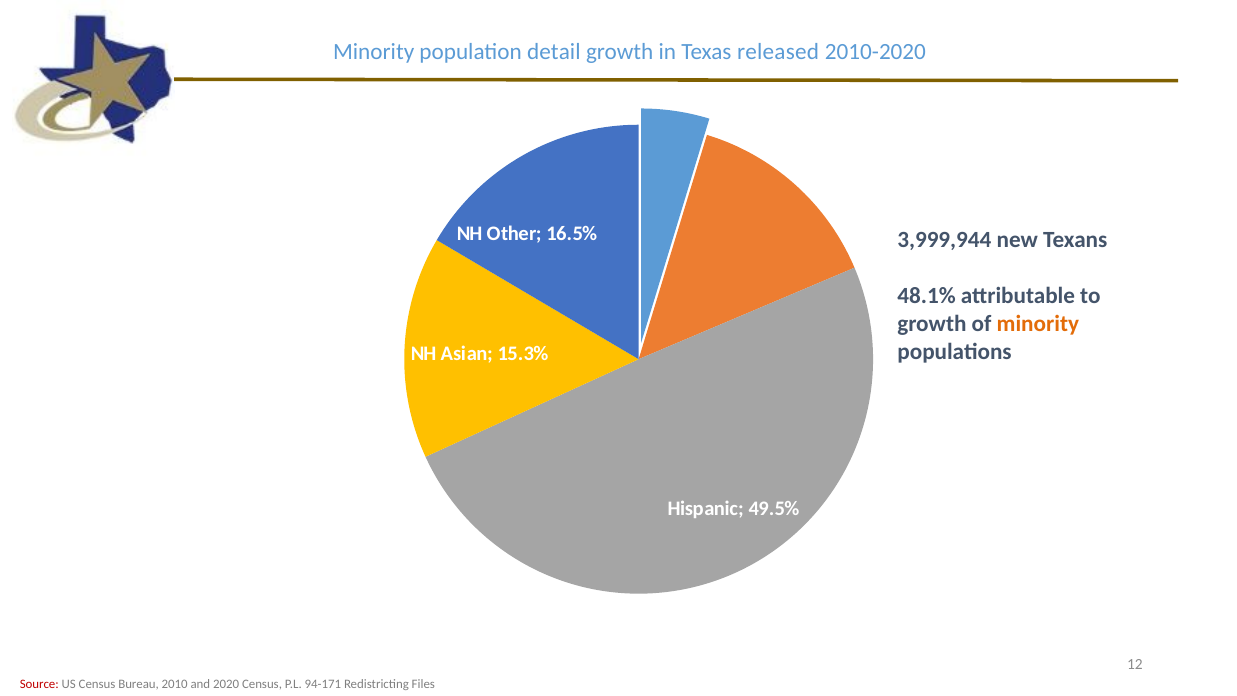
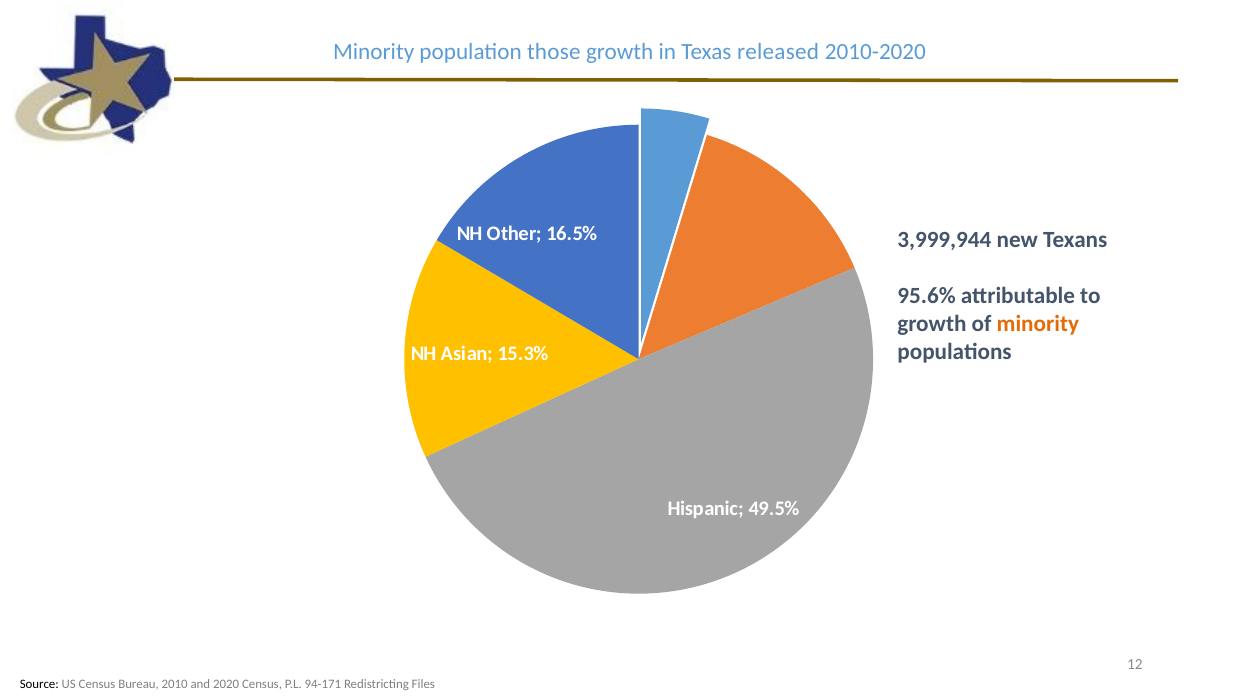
detail: detail -> those
48.1%: 48.1% -> 95.6%
Source colour: red -> black
